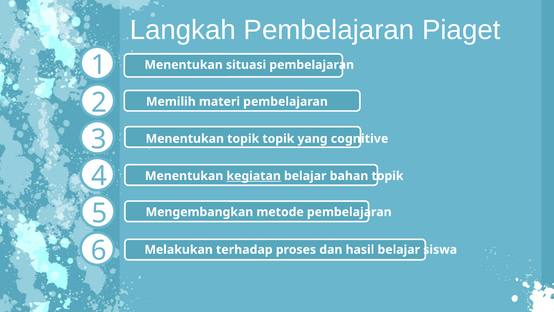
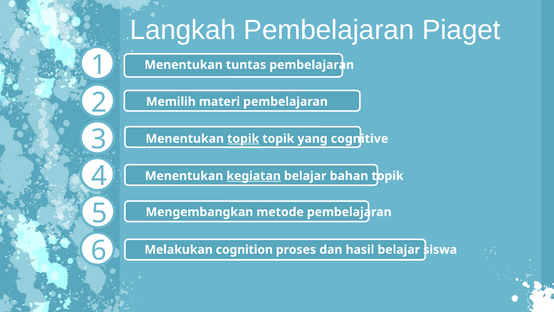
situasi: situasi -> tuntas
topik at (243, 139) underline: none -> present
terhadap: terhadap -> cognition
